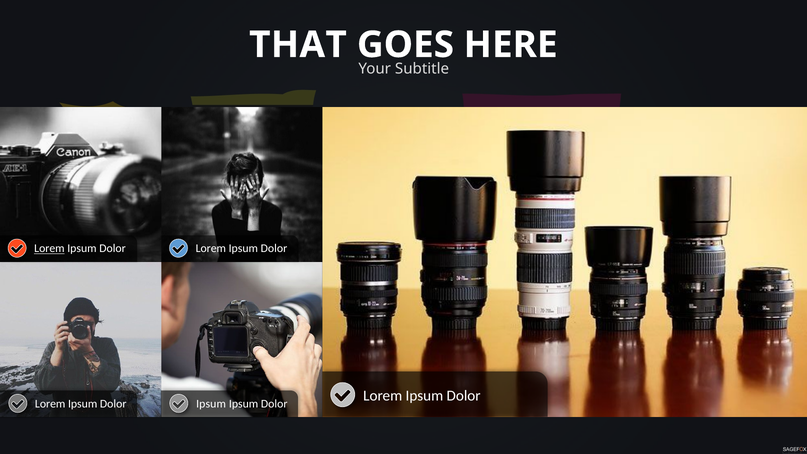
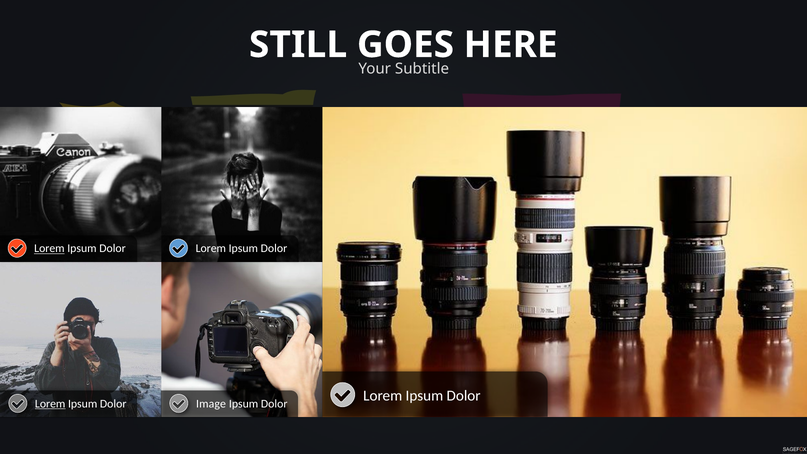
THAT: THAT -> STILL
Lorem at (50, 404) underline: none -> present
Dolor Ipsum: Ipsum -> Image
